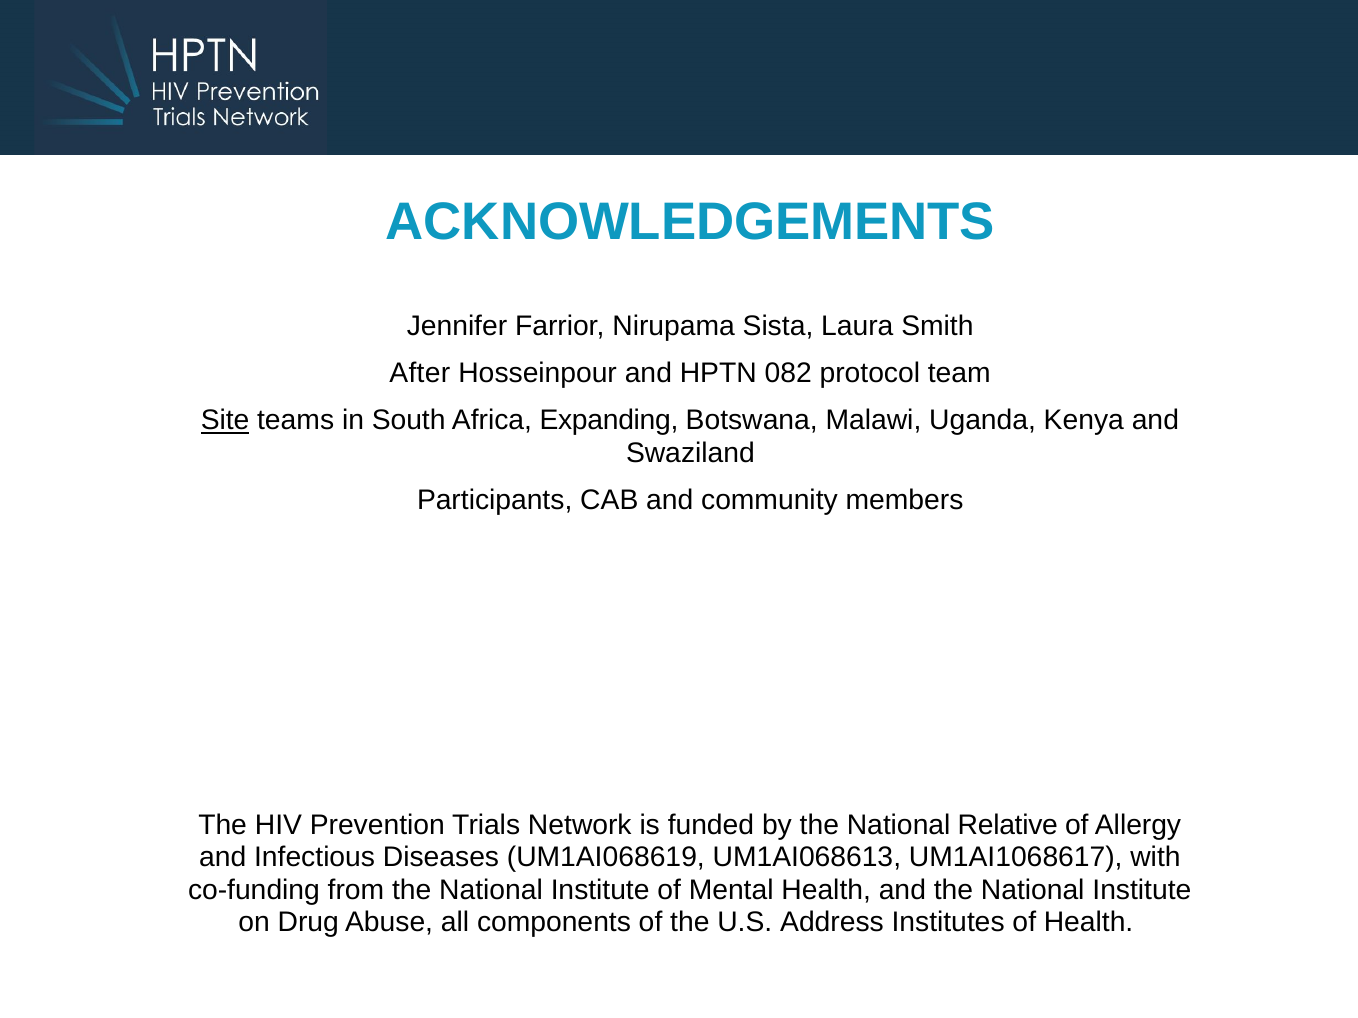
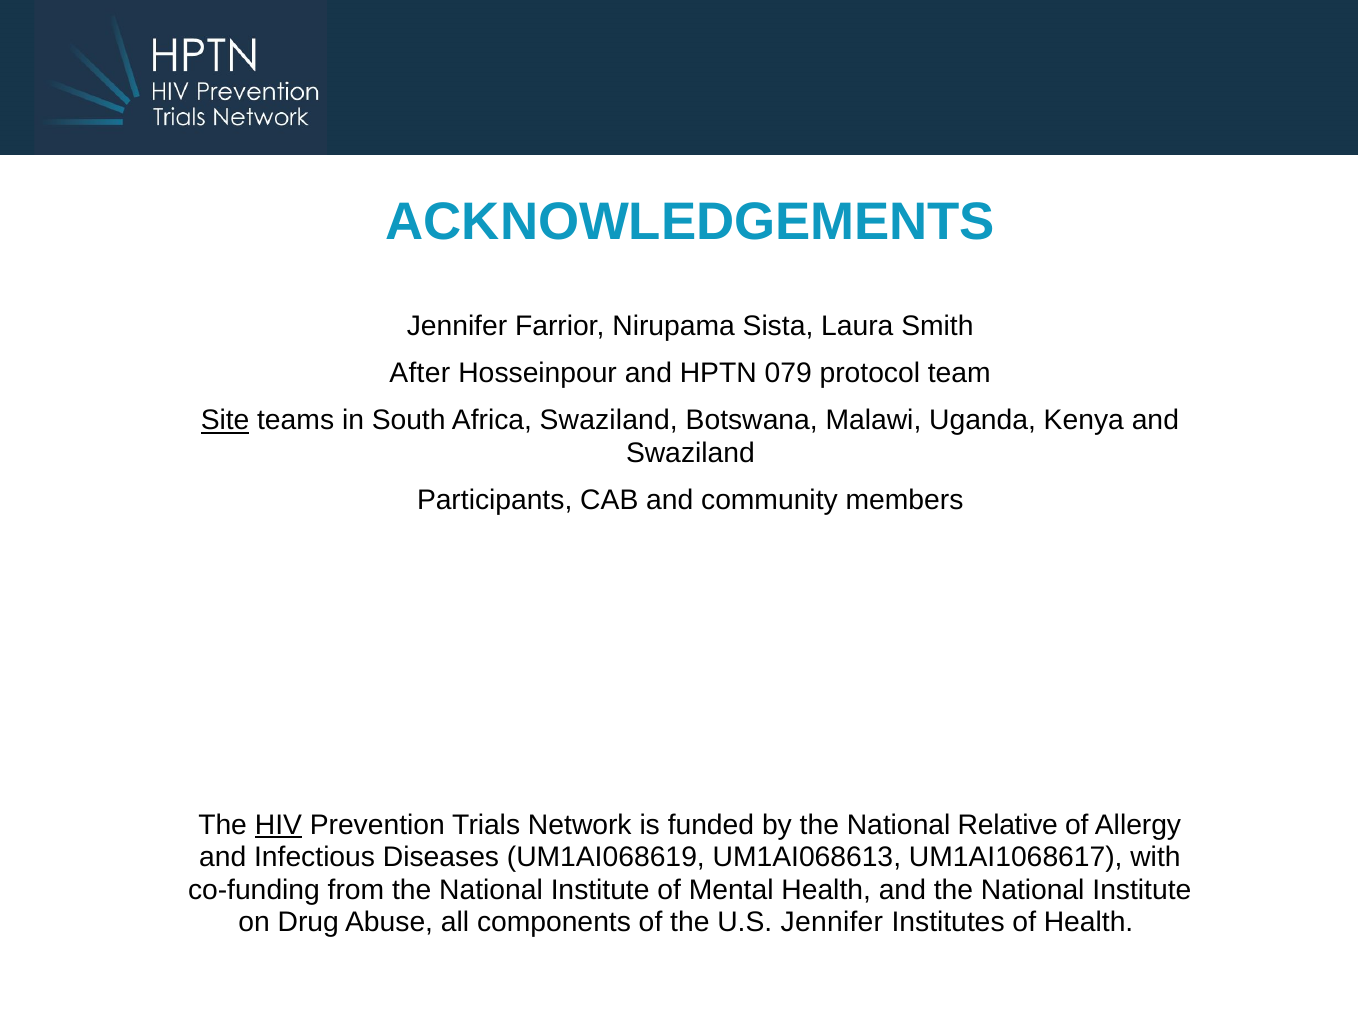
082: 082 -> 079
Africa Expanding: Expanding -> Swaziland
HIV underline: none -> present
U.S Address: Address -> Jennifer
